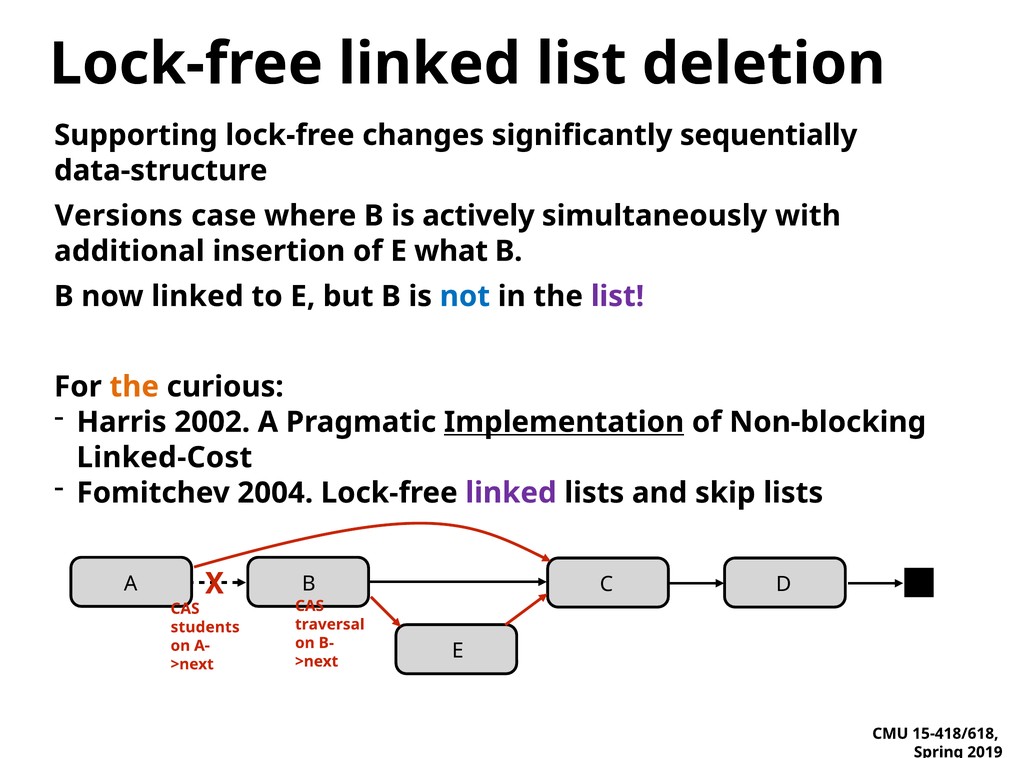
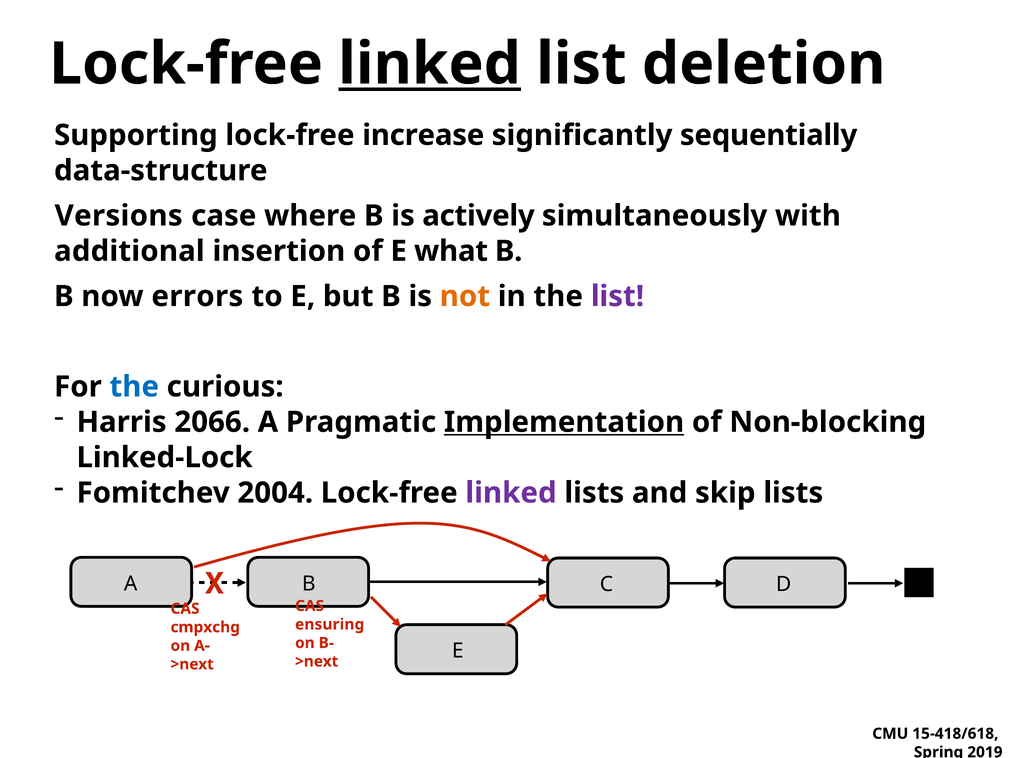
linked at (430, 64) underline: none -> present
changes: changes -> increase
now linked: linked -> errors
not colour: blue -> orange
the at (134, 387) colour: orange -> blue
2002: 2002 -> 2066
Linked-Cost: Linked-Cost -> Linked-Lock
traversal: traversal -> ensuring
students: students -> cmpxchg
